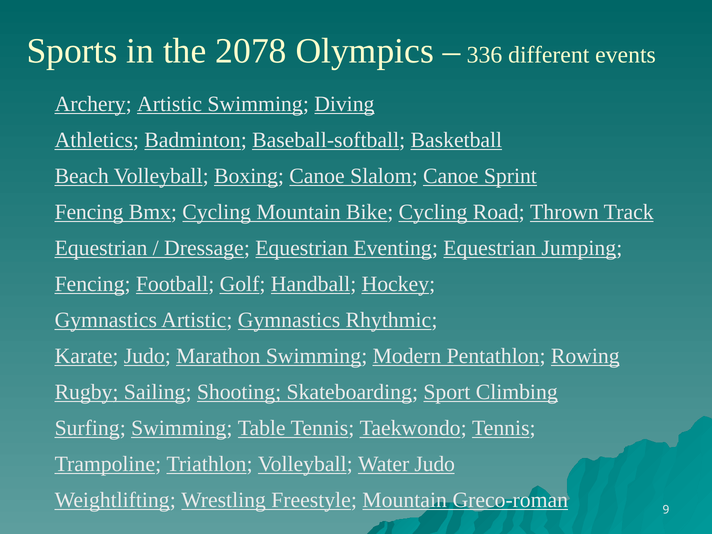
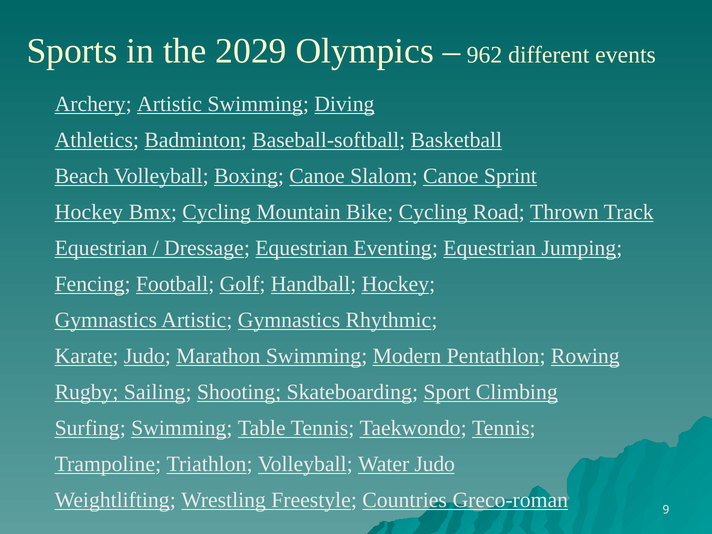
2078: 2078 -> 2029
336: 336 -> 962
Fencing at (89, 212): Fencing -> Hockey
Freestyle Mountain: Mountain -> Countries
